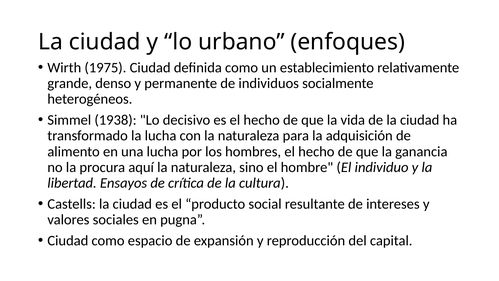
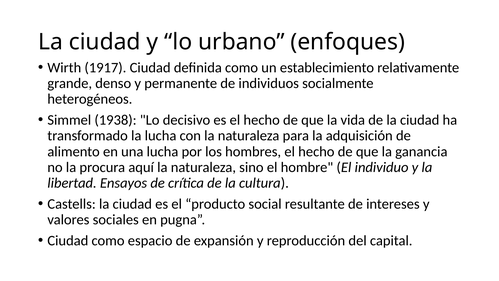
1975: 1975 -> 1917
